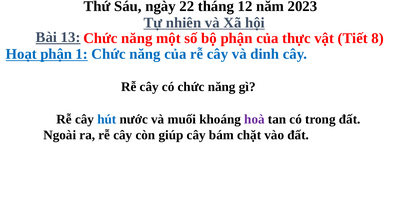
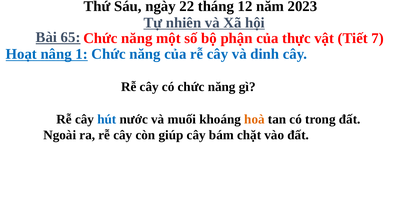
13: 13 -> 65
8: 8 -> 7
Hoạt phận: phận -> nâng
hoà colour: purple -> orange
